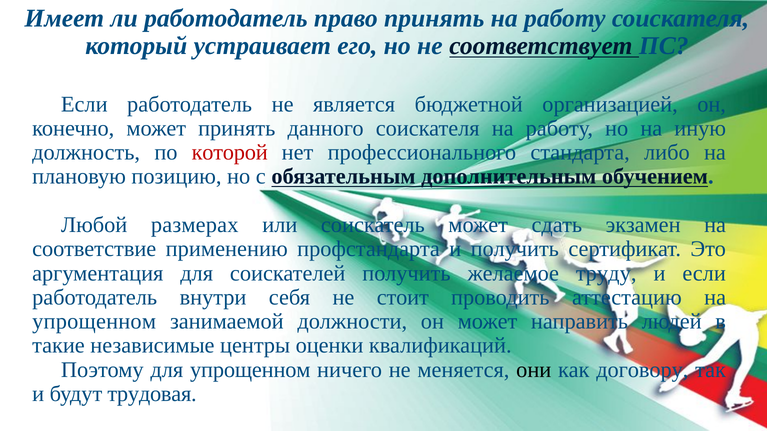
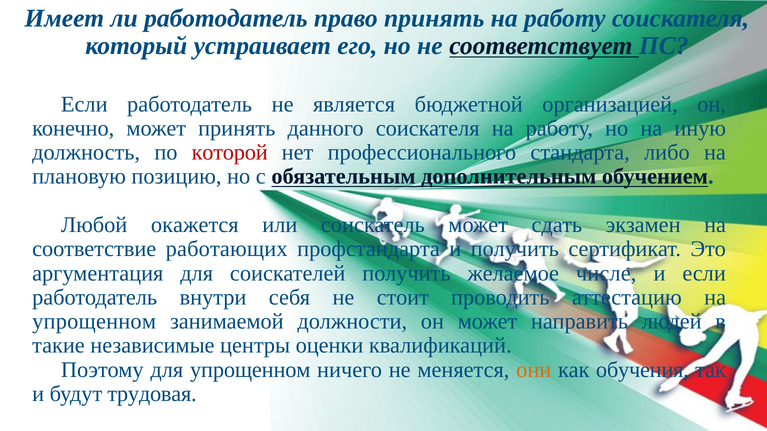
размерах: размерах -> окажется
применению: применению -> работающих
труду: труду -> числе
они colour: black -> orange
договору: договору -> обучения
